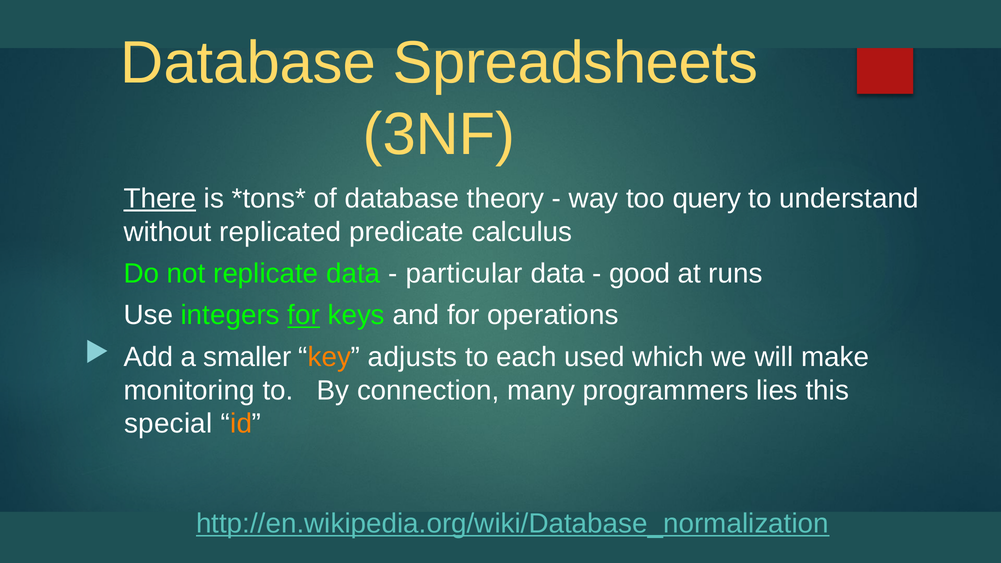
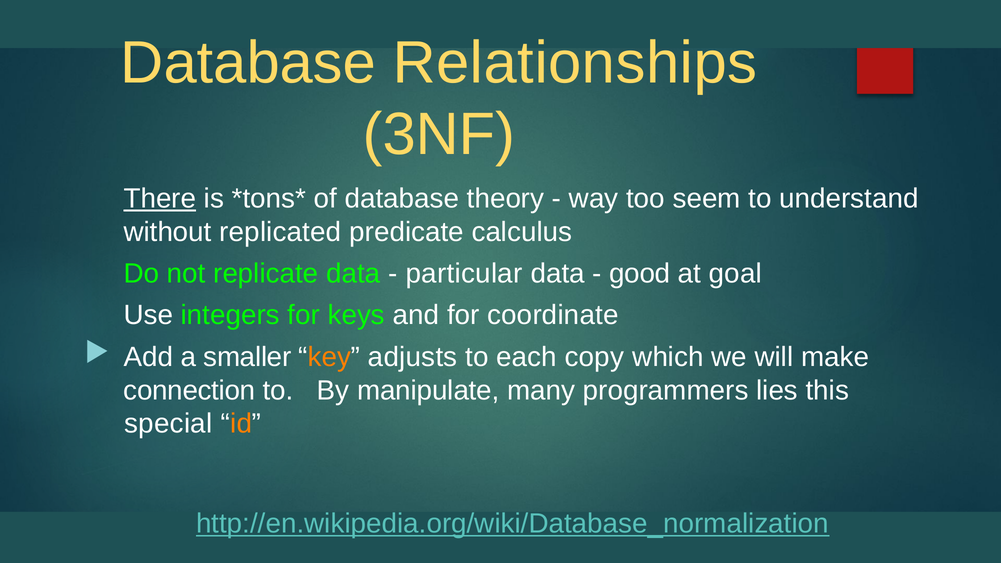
Spreadsheets: Spreadsheets -> Relationships
query: query -> seem
runs: runs -> goal
for at (304, 315) underline: present -> none
operations: operations -> coordinate
used: used -> copy
monitoring: monitoring -> connection
connection: connection -> manipulate
